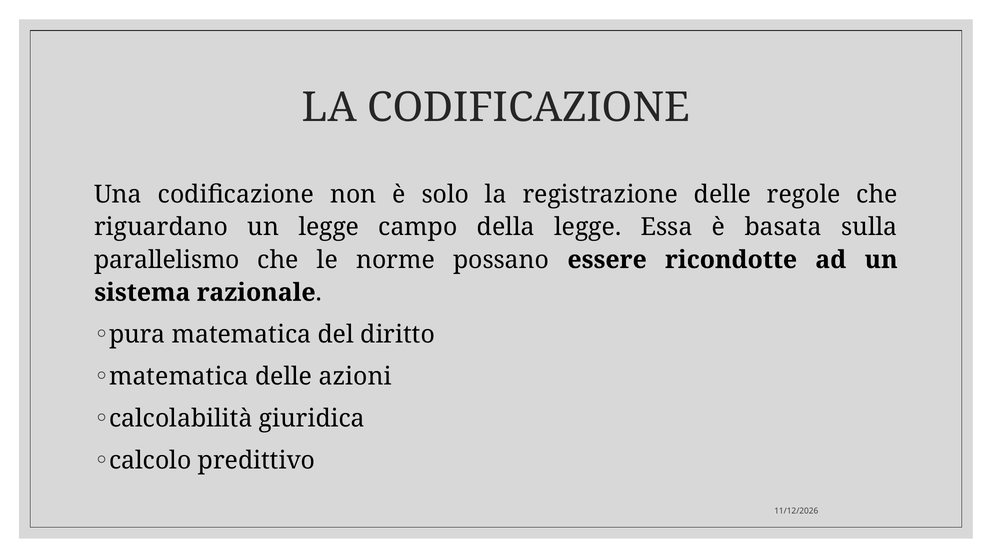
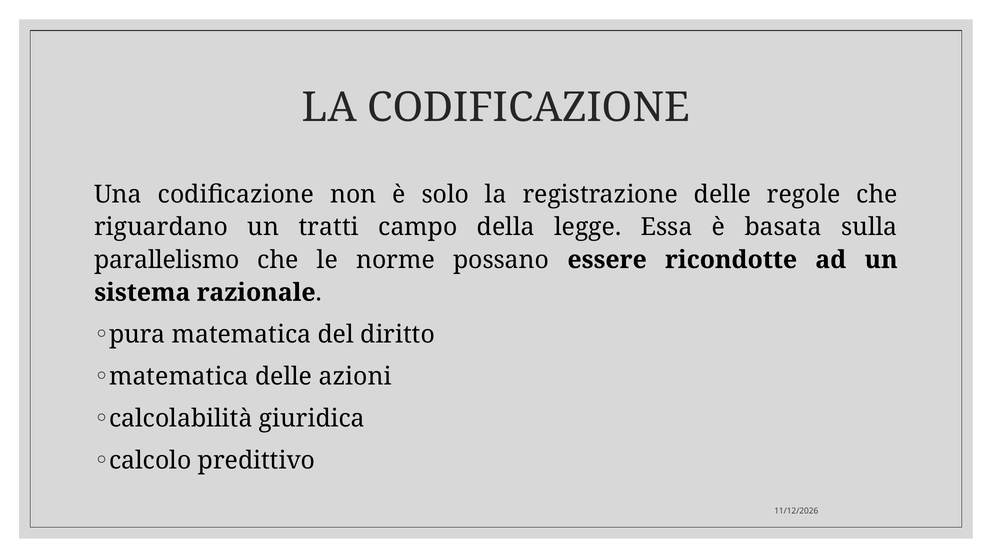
un legge: legge -> tratti
